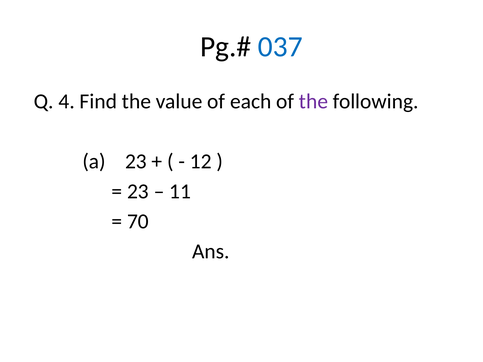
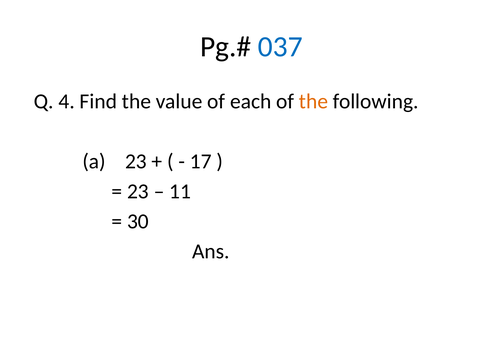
the at (314, 101) colour: purple -> orange
12: 12 -> 17
70: 70 -> 30
